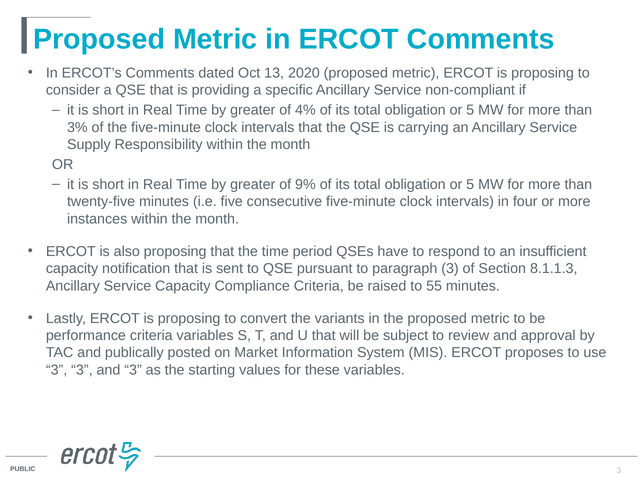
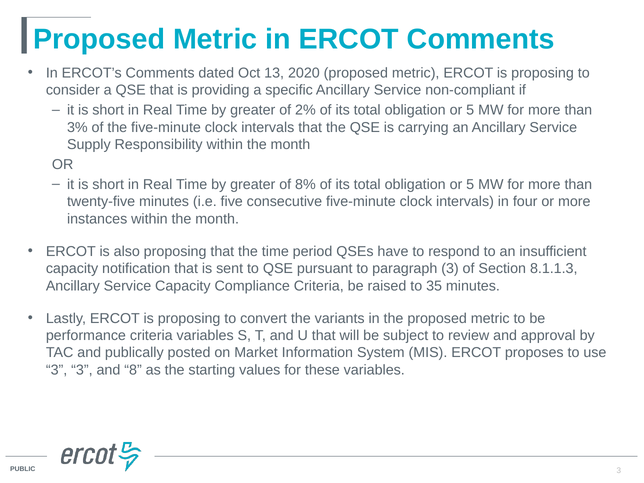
4%: 4% -> 2%
9%: 9% -> 8%
55: 55 -> 35
and 3: 3 -> 8
